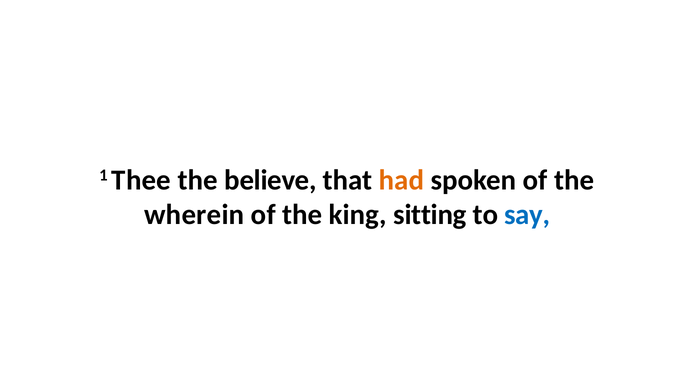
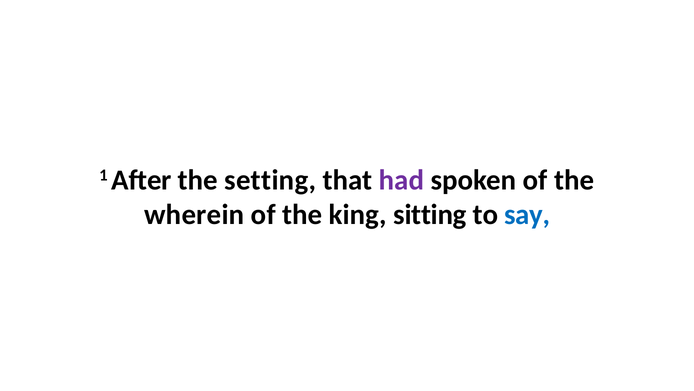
Thee: Thee -> After
believe: believe -> setting
had colour: orange -> purple
